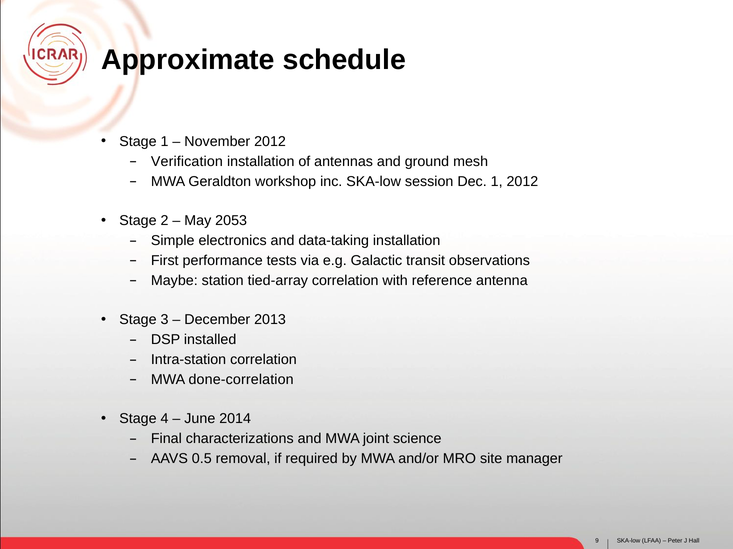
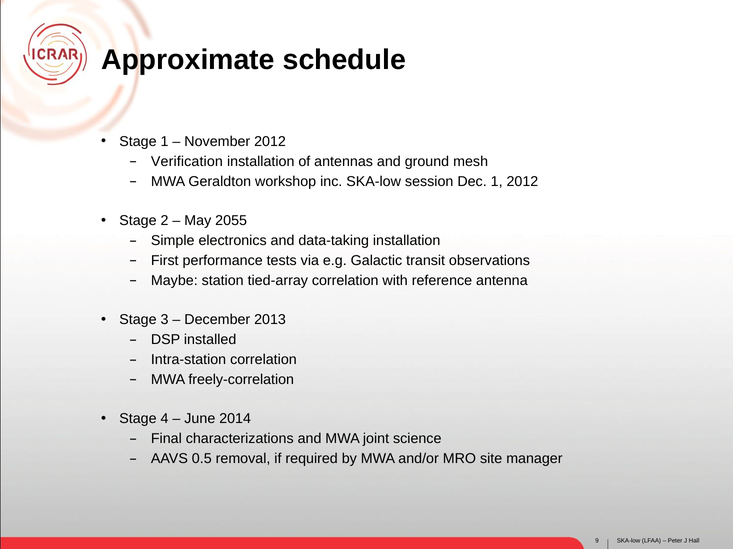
2053: 2053 -> 2055
done-correlation: done-correlation -> freely-correlation
